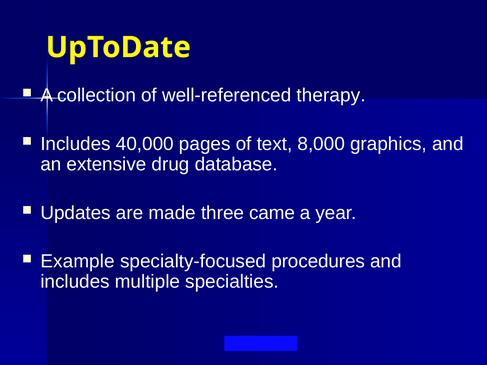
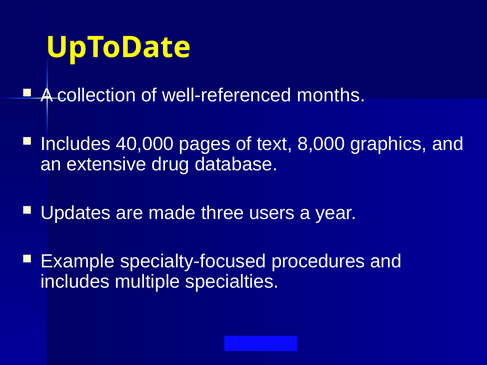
therapy: therapy -> months
came: came -> users
